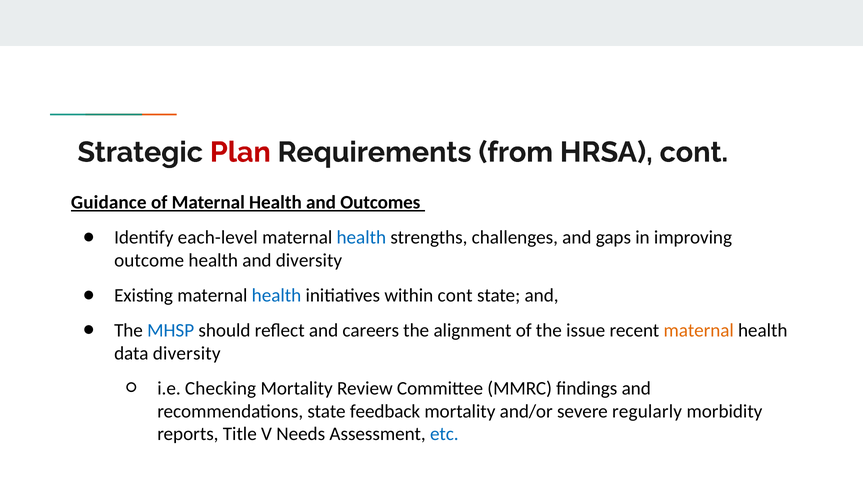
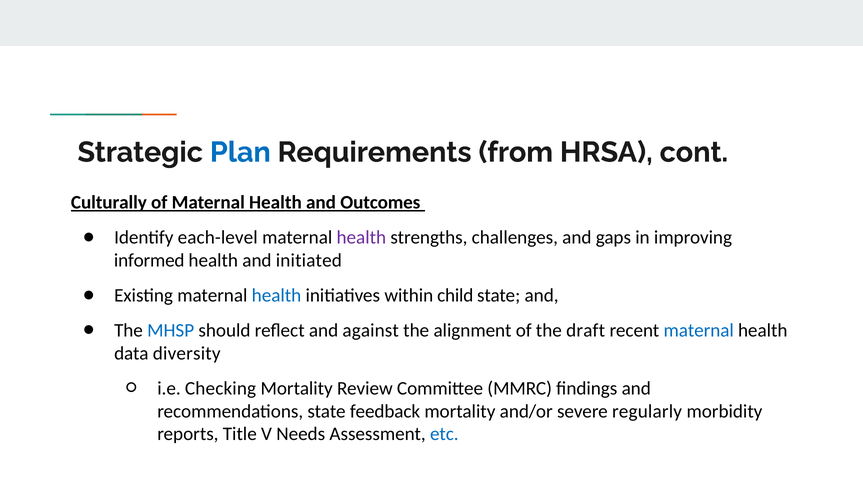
Plan colour: red -> blue
Guidance: Guidance -> Culturally
health at (361, 238) colour: blue -> purple
outcome: outcome -> informed
and diversity: diversity -> initiated
within cont: cont -> child
careers: careers -> against
issue: issue -> draft
maternal at (699, 331) colour: orange -> blue
